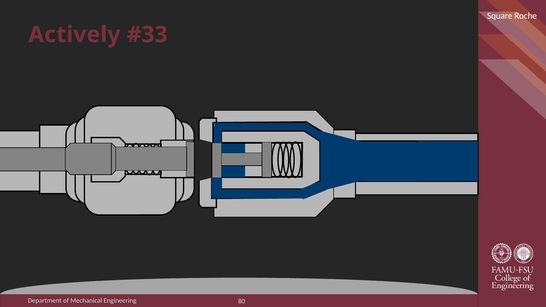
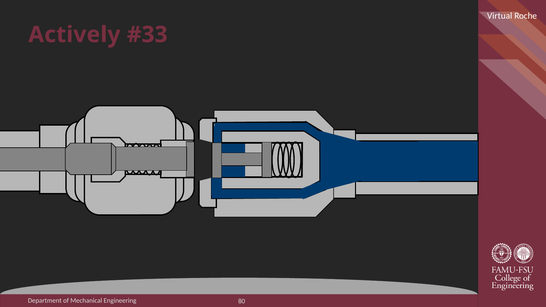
Square: Square -> Virtual
